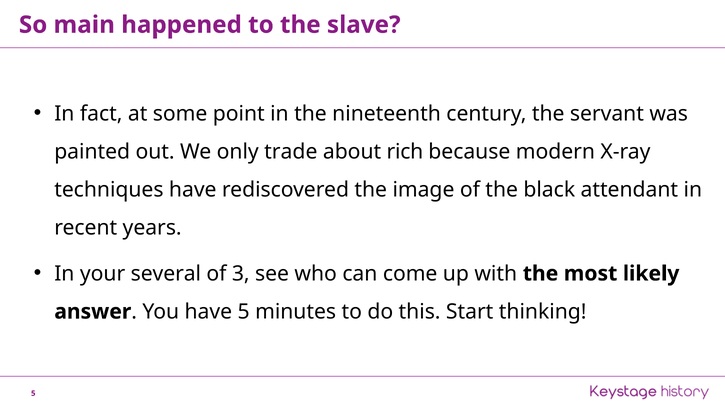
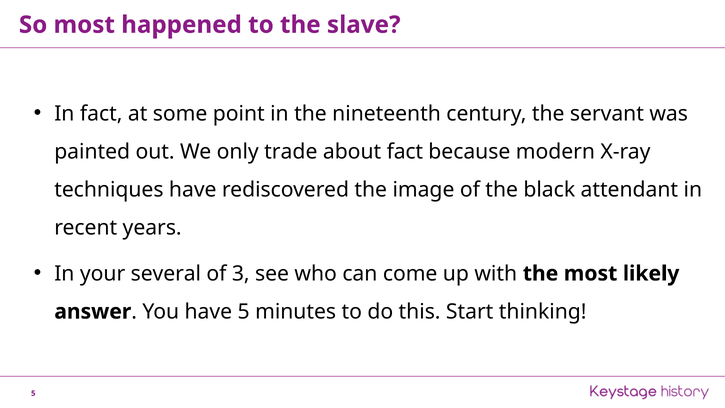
So main: main -> most
about rich: rich -> fact
